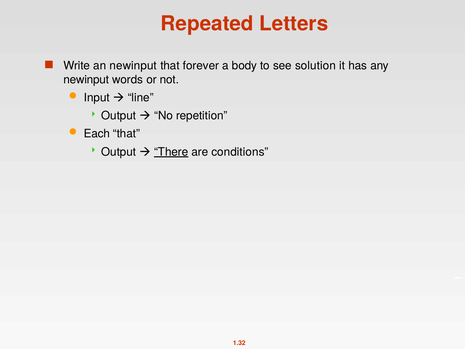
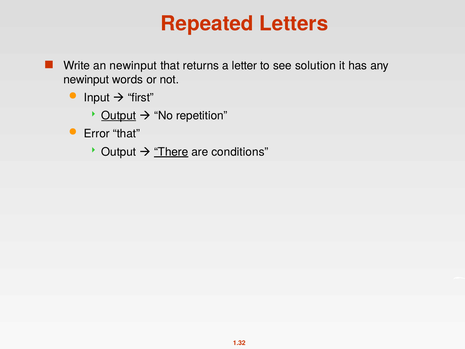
forever: forever -> returns
body: body -> letter
line: line -> first
Output at (119, 116) underline: none -> present
Each: Each -> Error
